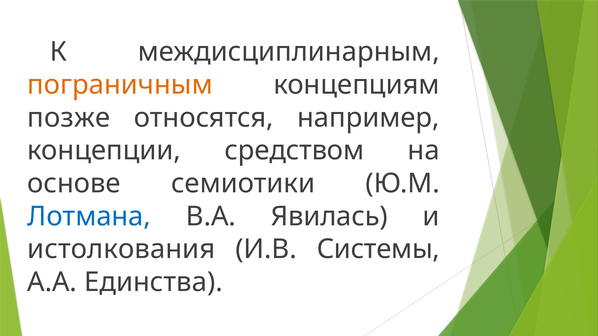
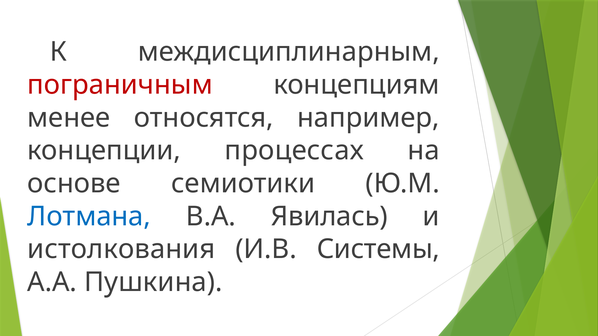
пограничным colour: orange -> red
позже: позже -> менее
средством: средством -> процессах
Единства: Единства -> Пушкина
